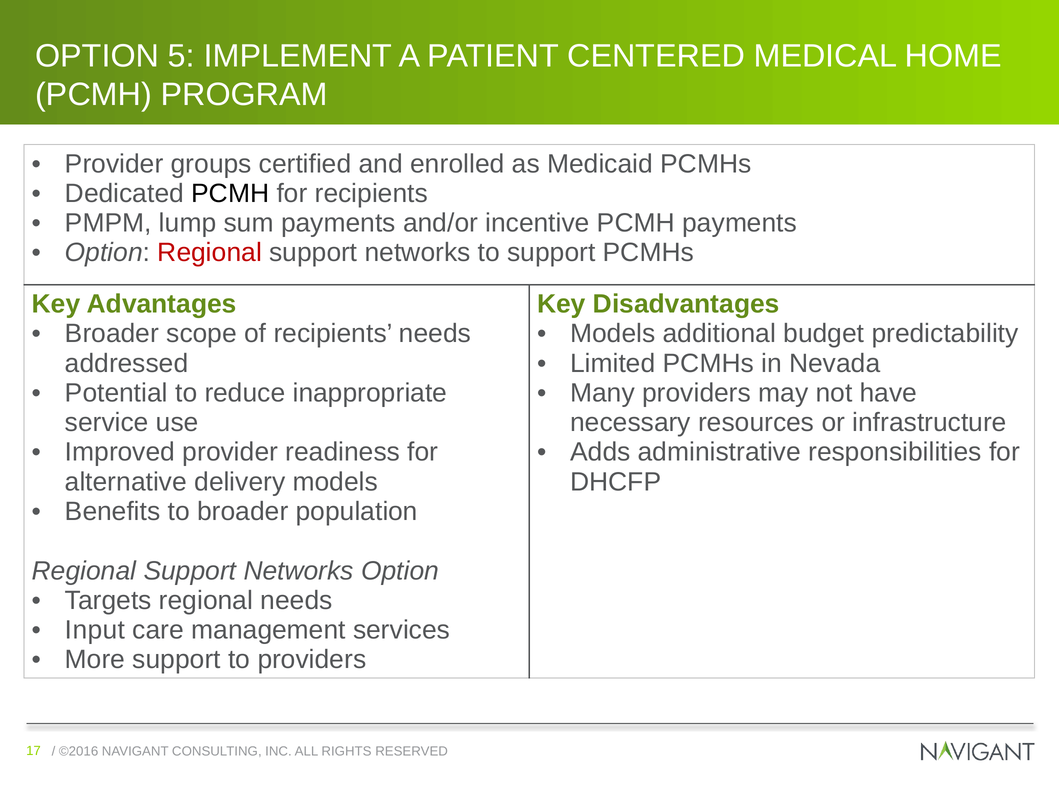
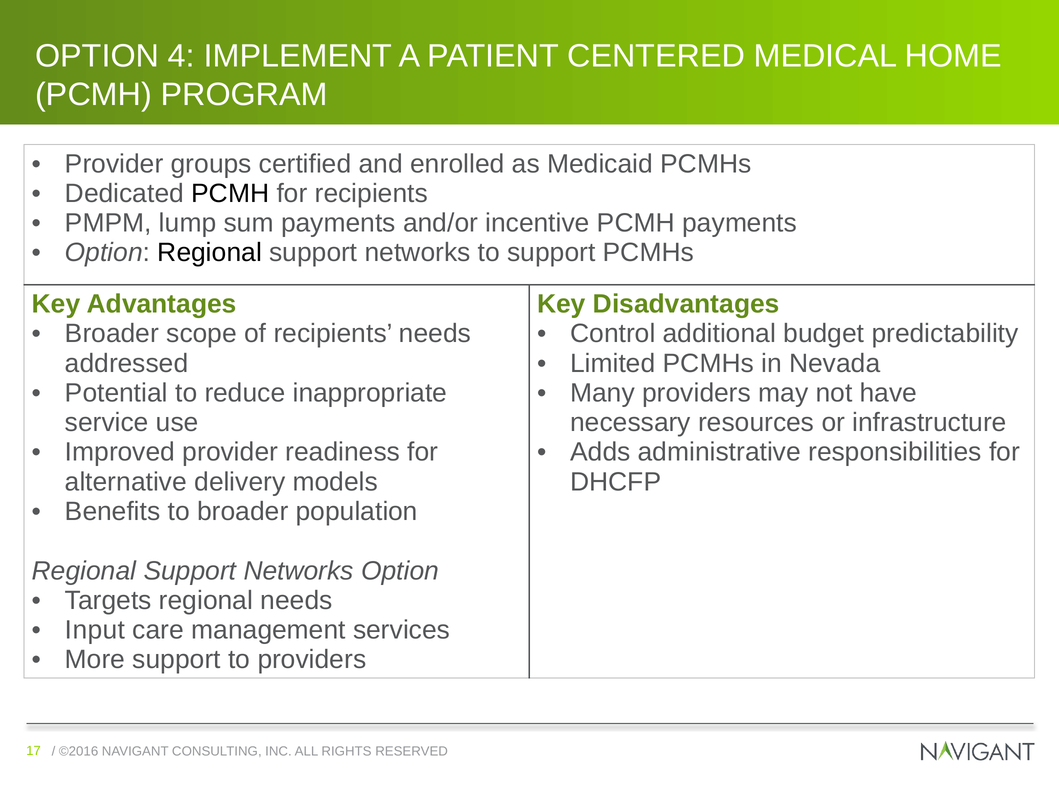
5: 5 -> 4
Regional at (210, 253) colour: red -> black
Models at (613, 334): Models -> Control
